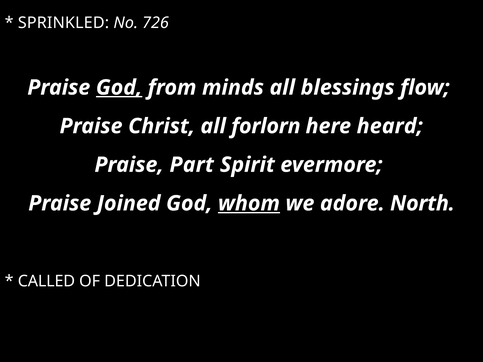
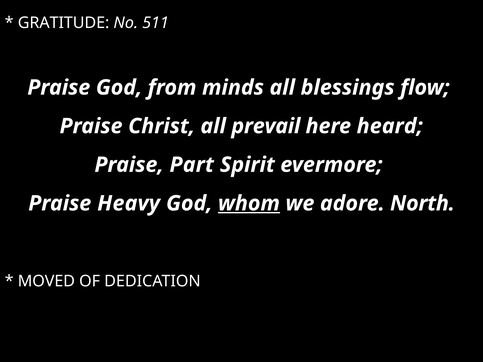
SPRINKLED: SPRINKLED -> GRATITUDE
726: 726 -> 511
God at (119, 88) underline: present -> none
forlorn: forlorn -> prevail
Joined: Joined -> Heavy
CALLED: CALLED -> MOVED
